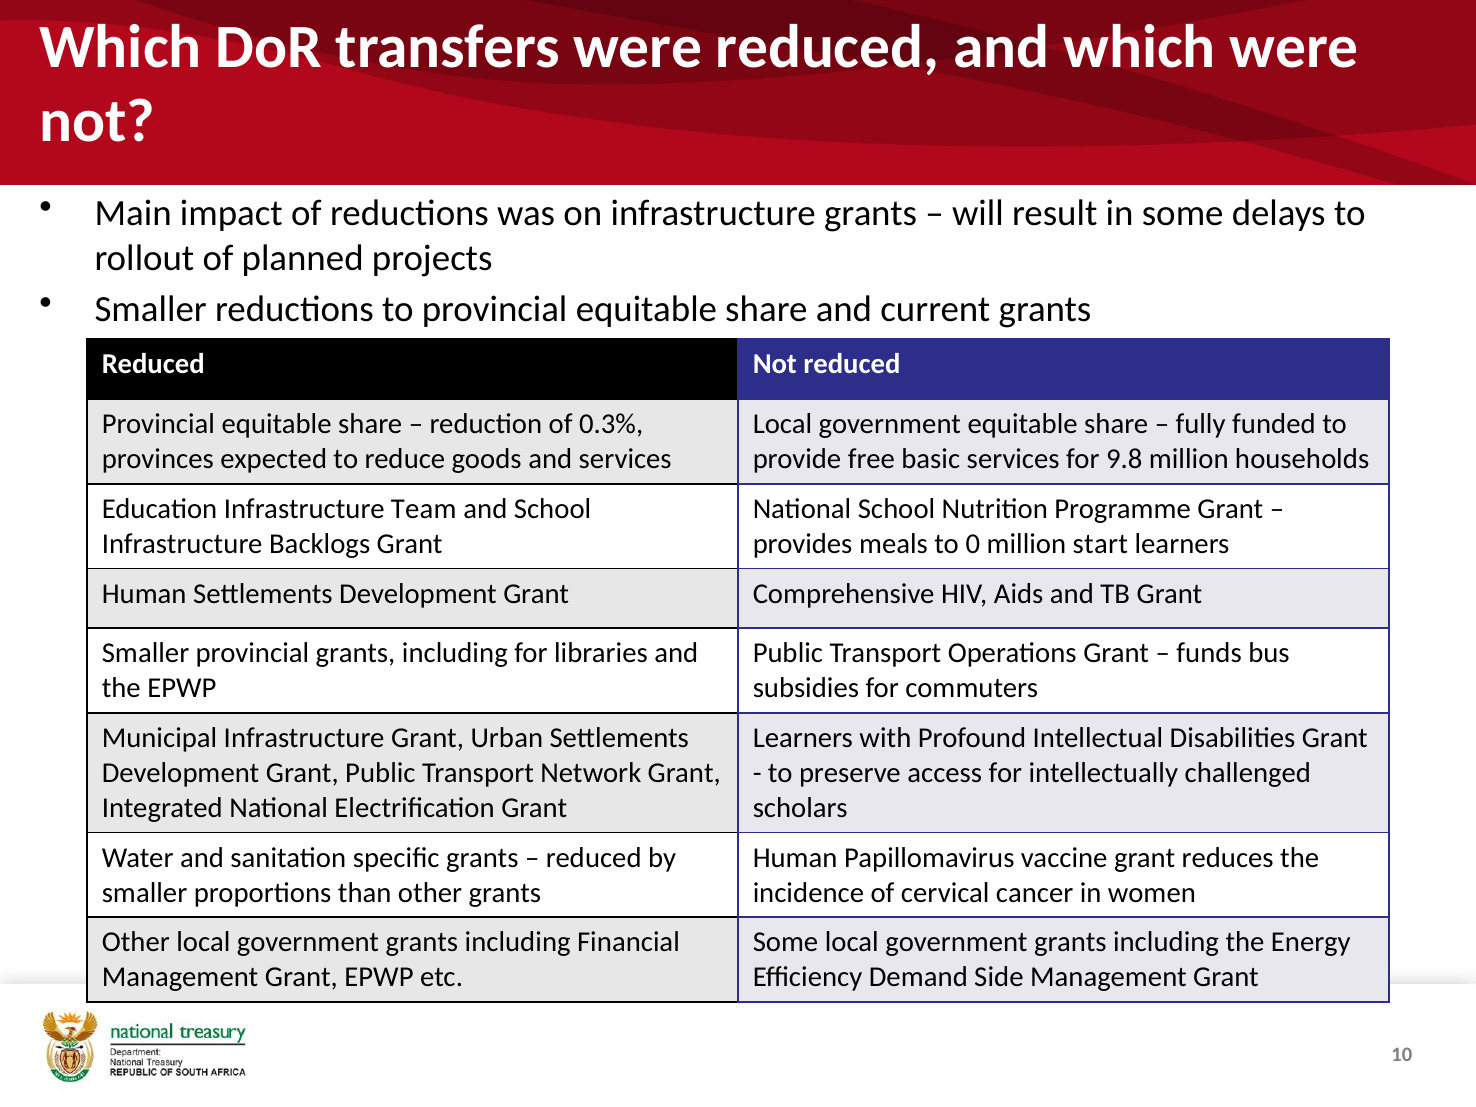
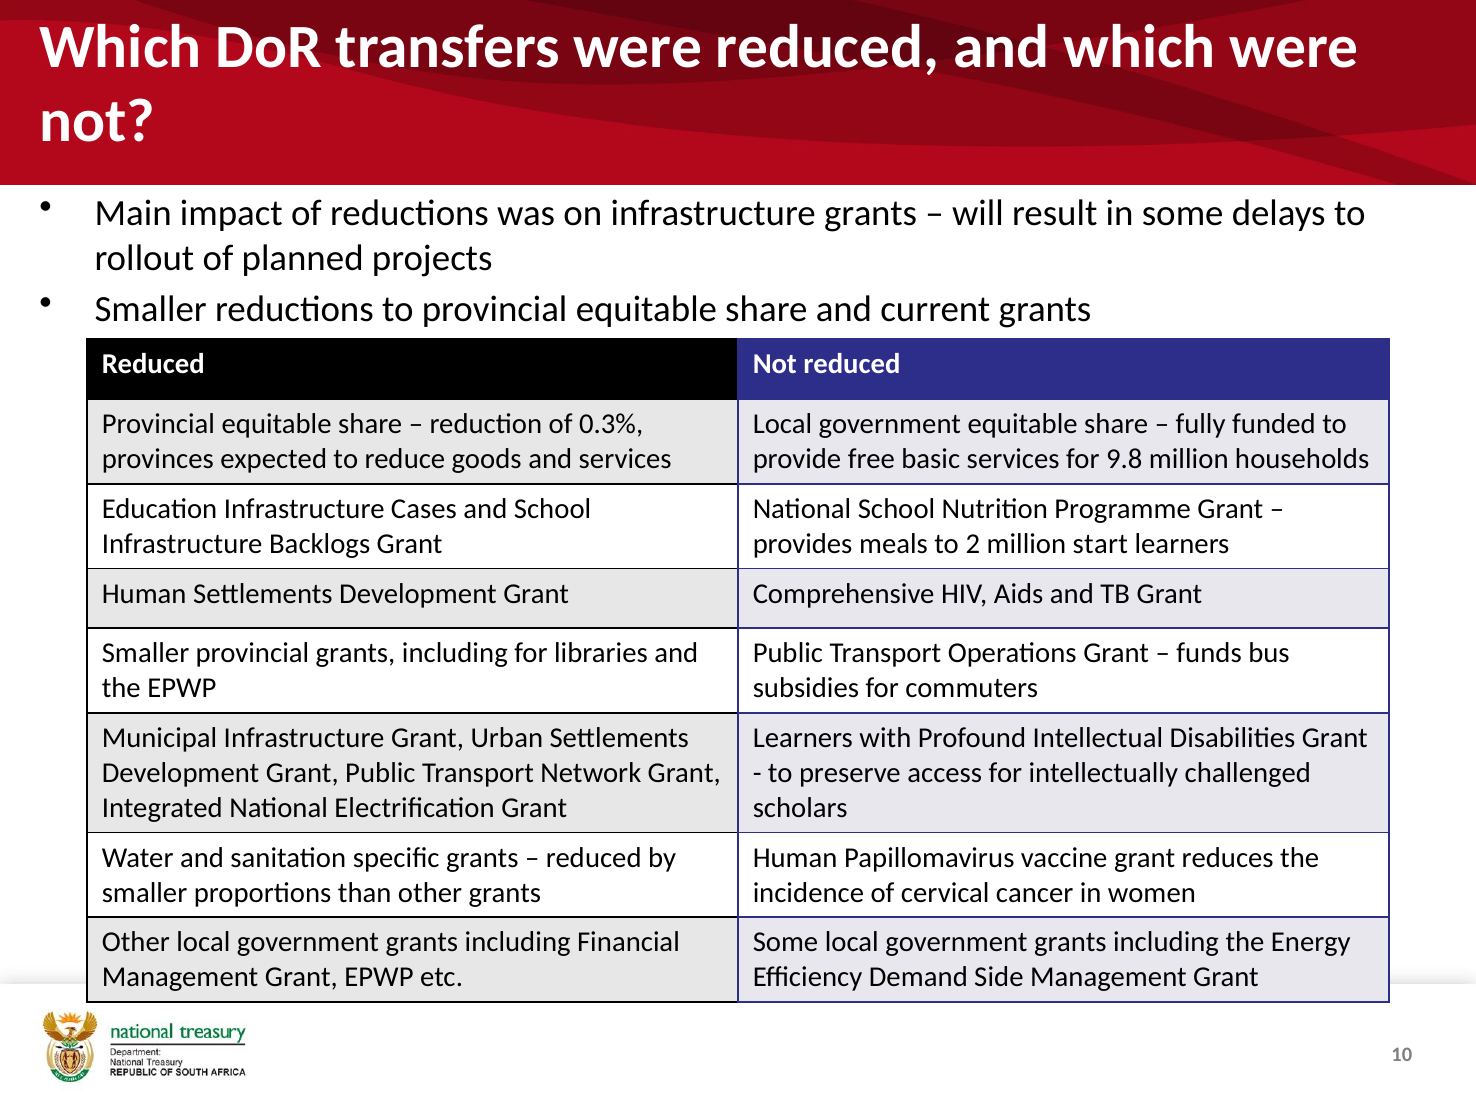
Team: Team -> Cases
0: 0 -> 2
